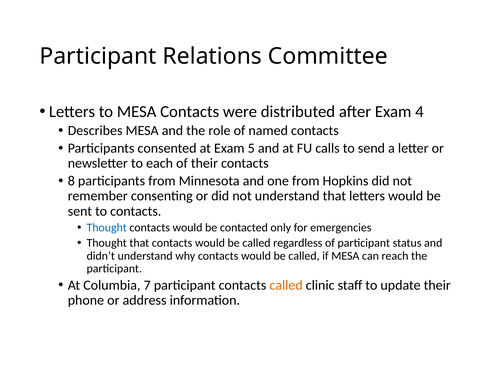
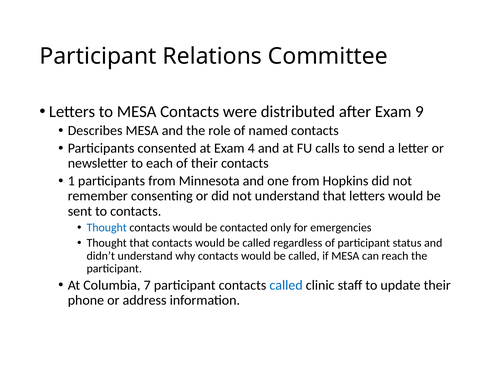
4: 4 -> 9
5: 5 -> 4
8: 8 -> 1
called at (286, 285) colour: orange -> blue
